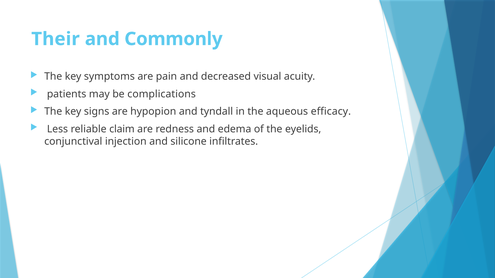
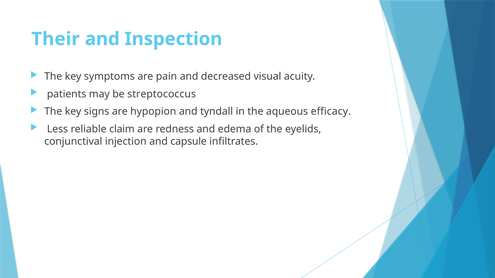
Commonly: Commonly -> Inspection
complications: complications -> streptococcus
silicone: silicone -> capsule
